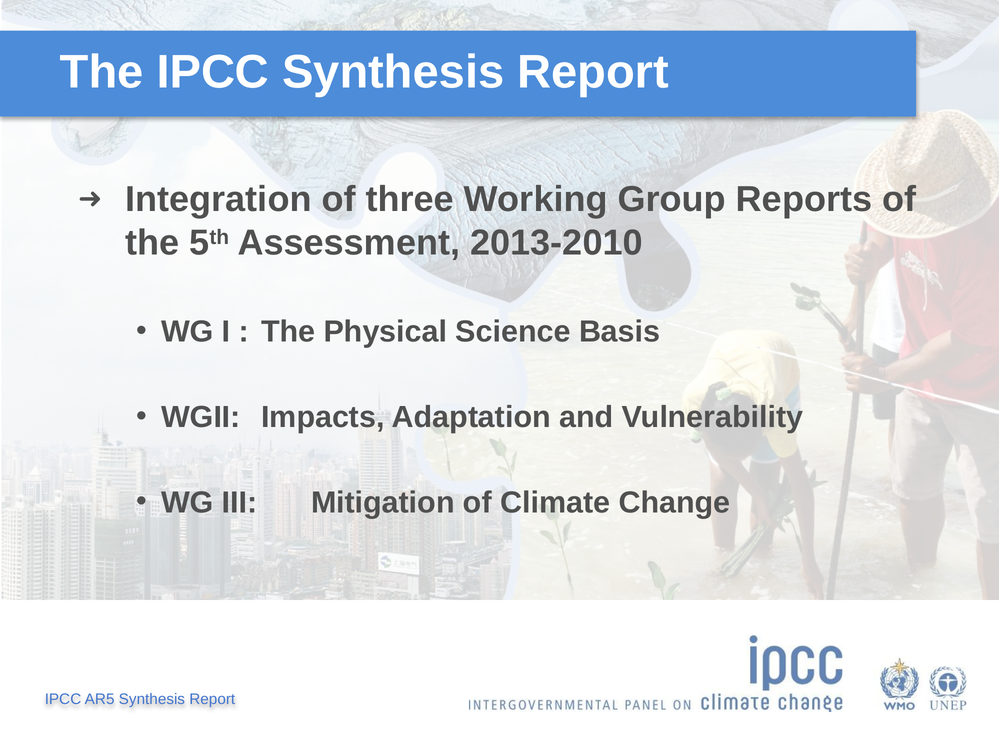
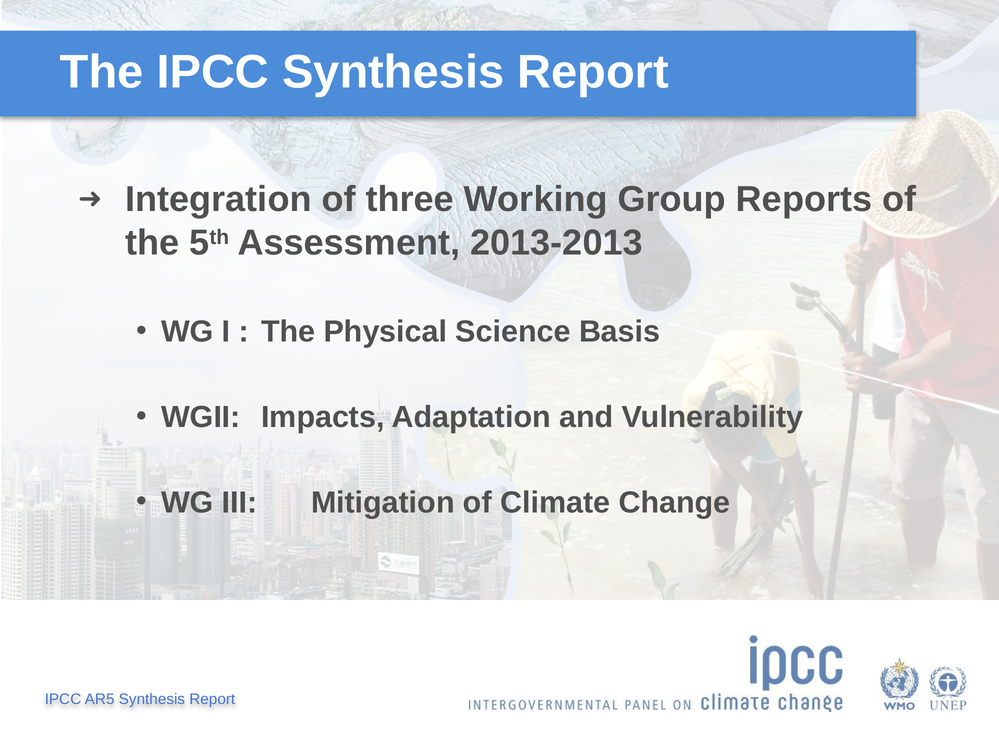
2013-2010: 2013-2010 -> 2013-2013
